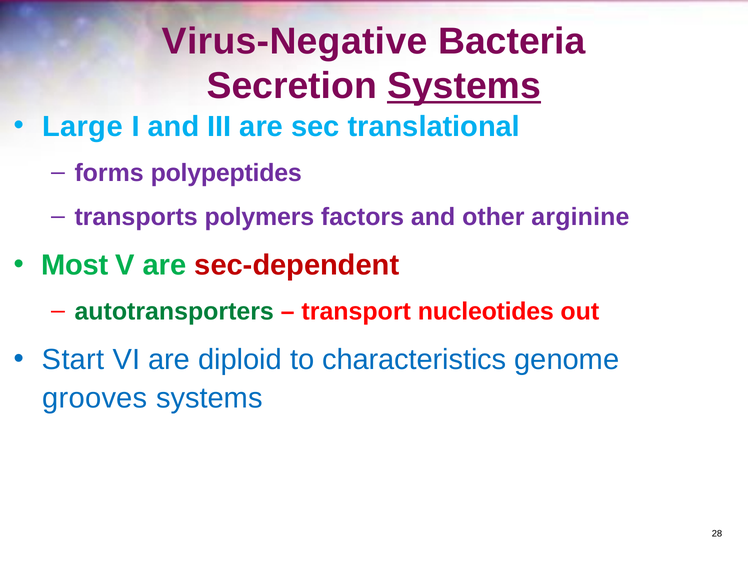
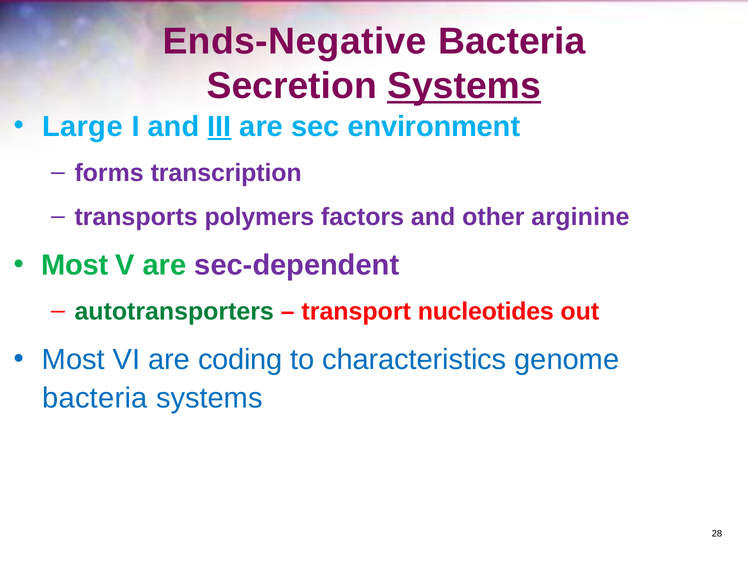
Virus-Negative: Virus-Negative -> Ends-Negative
III underline: none -> present
translational: translational -> environment
polypeptides: polypeptides -> transcription
sec-dependent colour: red -> purple
Start at (73, 360): Start -> Most
diploid: diploid -> coding
grooves at (95, 398): grooves -> bacteria
